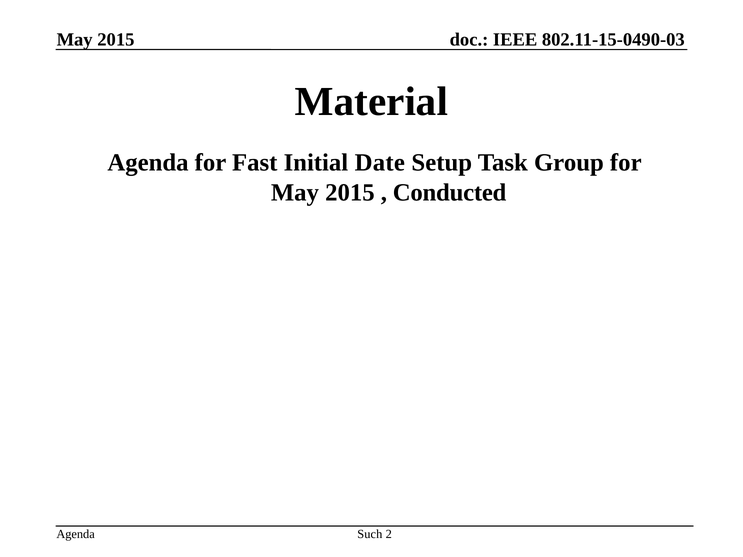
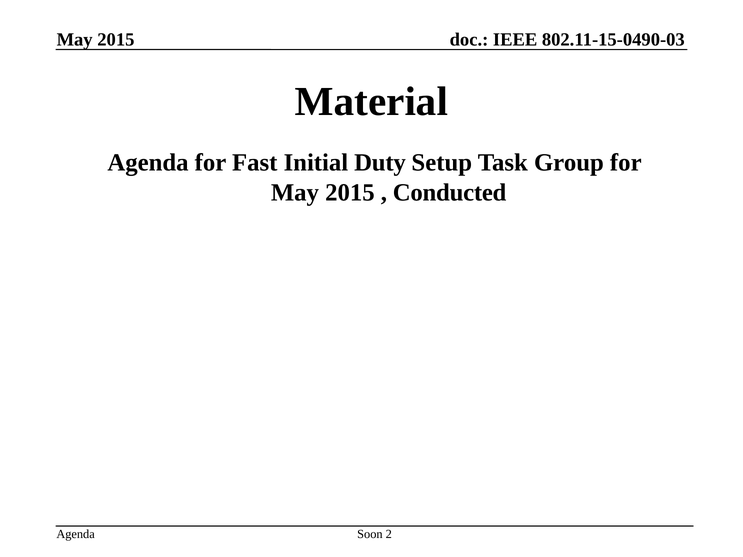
Date: Date -> Duty
Such: Such -> Soon
